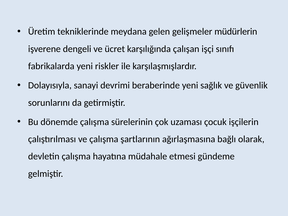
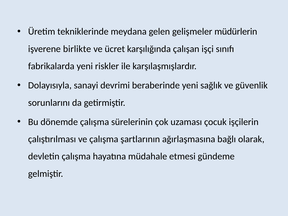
dengeli: dengeli -> birlikte
